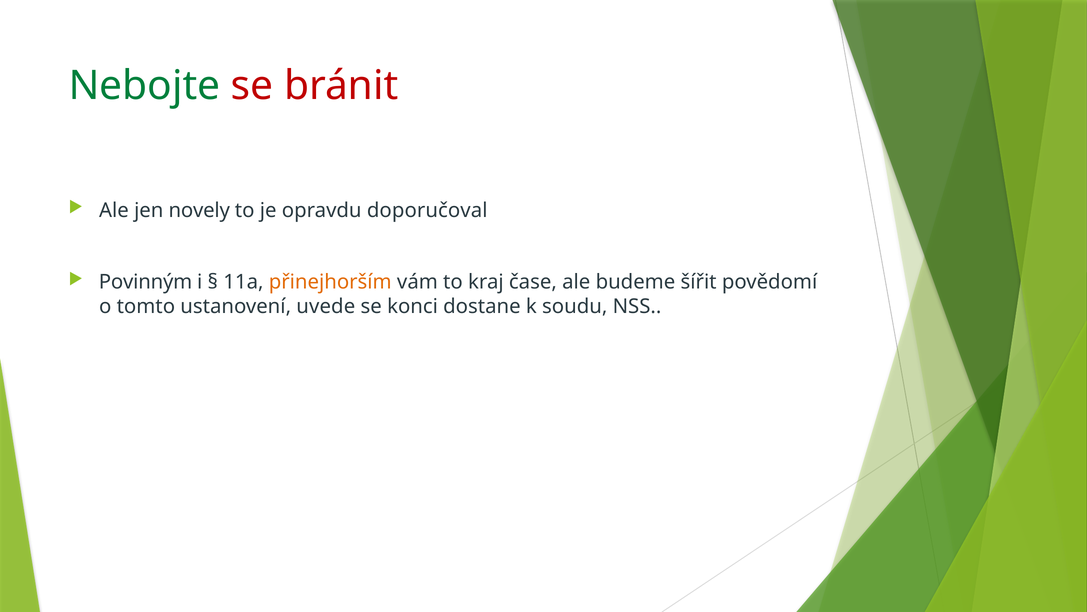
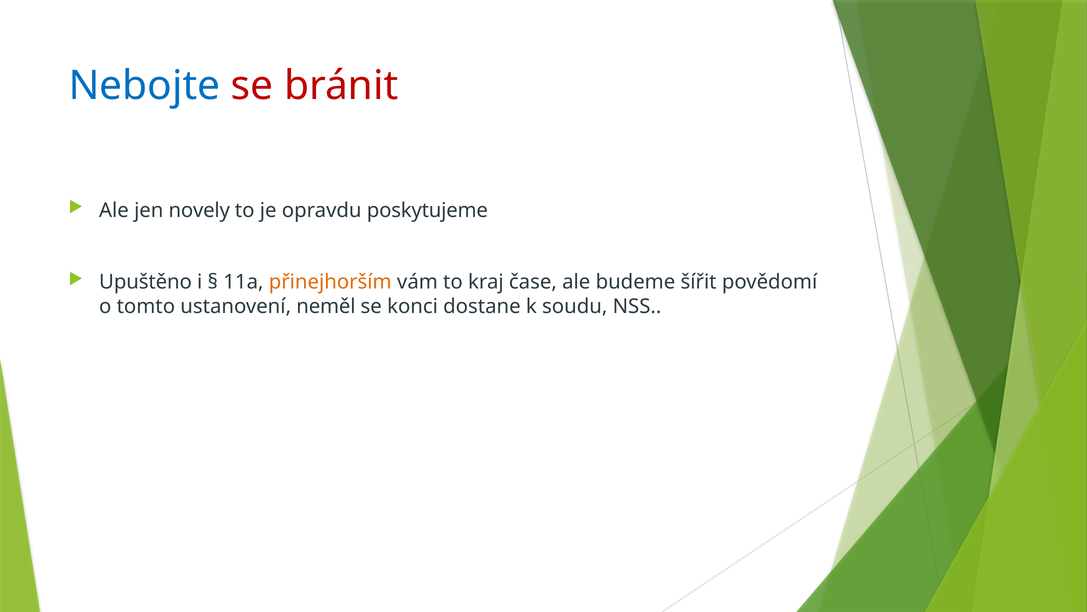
Nebojte colour: green -> blue
doporučoval: doporučoval -> poskytujeme
Povinným: Povinným -> Upuštěno
uvede: uvede -> neměl
